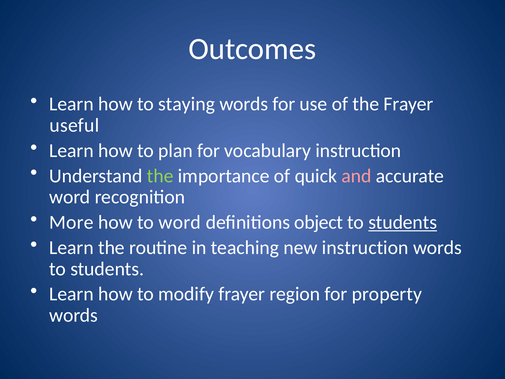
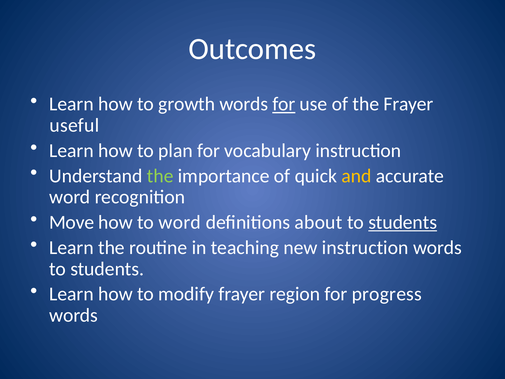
staying: staying -> growth
for at (284, 104) underline: none -> present
and colour: pink -> yellow
More: More -> Move
object: object -> about
property: property -> progress
